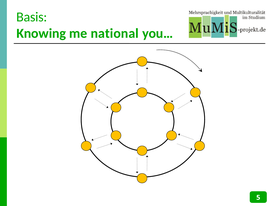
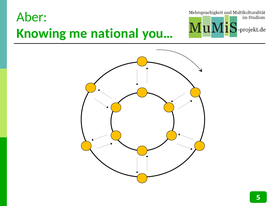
Basis: Basis -> Aber
